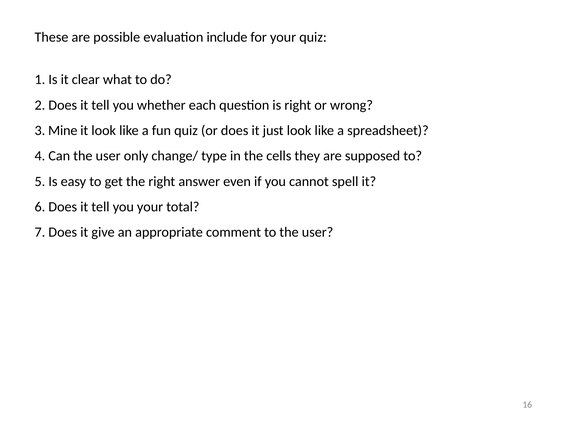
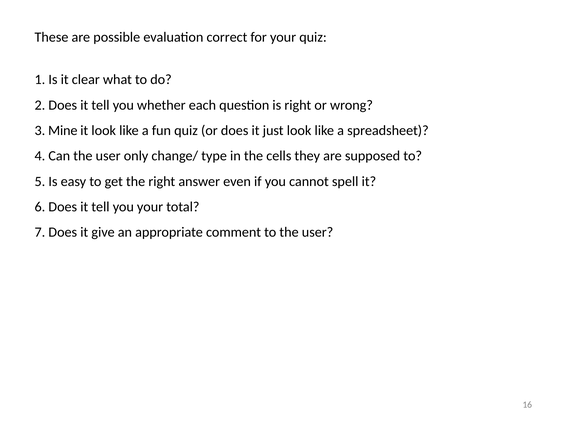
include: include -> correct
